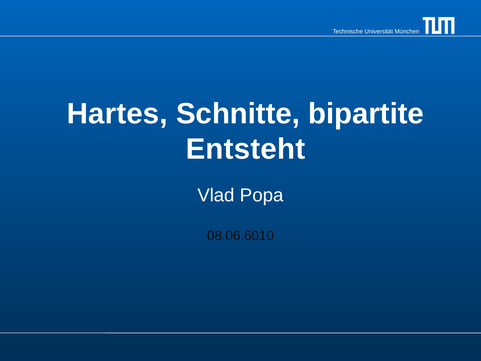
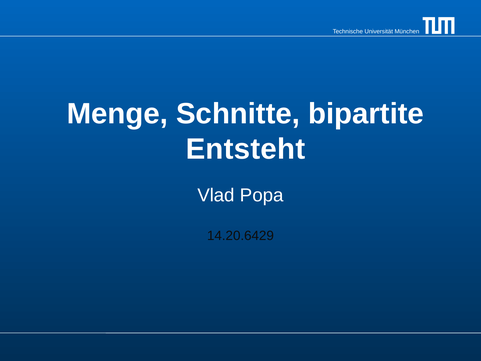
Hartes: Hartes -> Menge
08.06.6010: 08.06.6010 -> 14.20.6429
